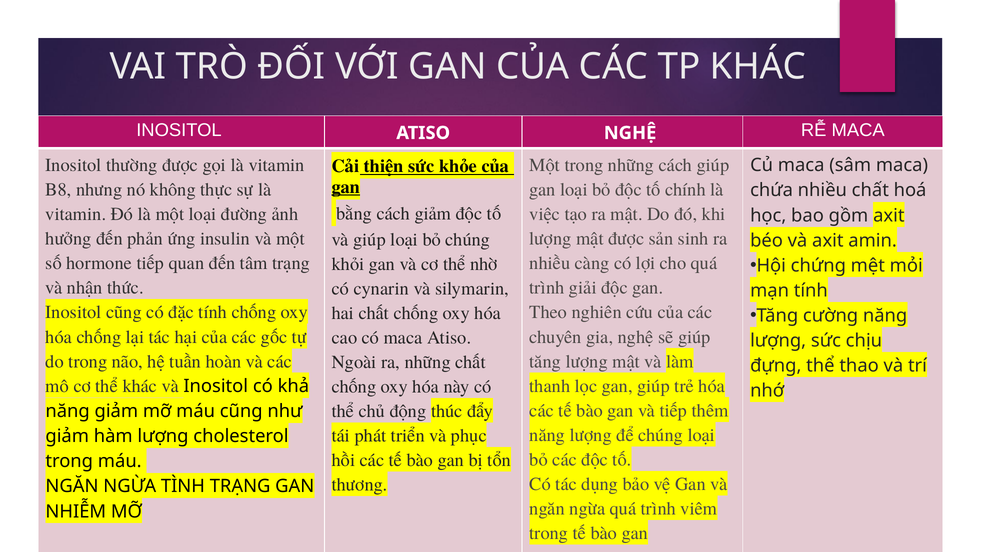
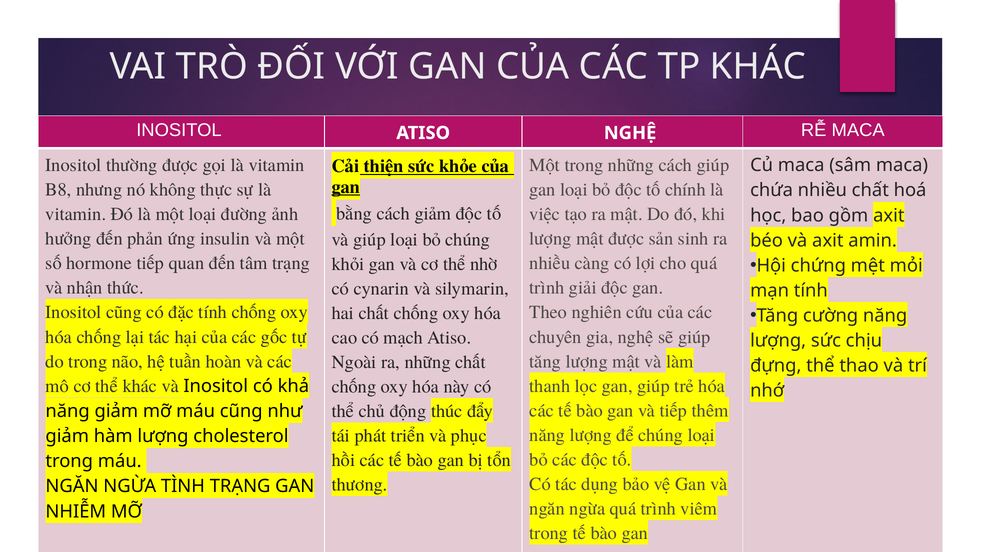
có maca: maca -> mạch
